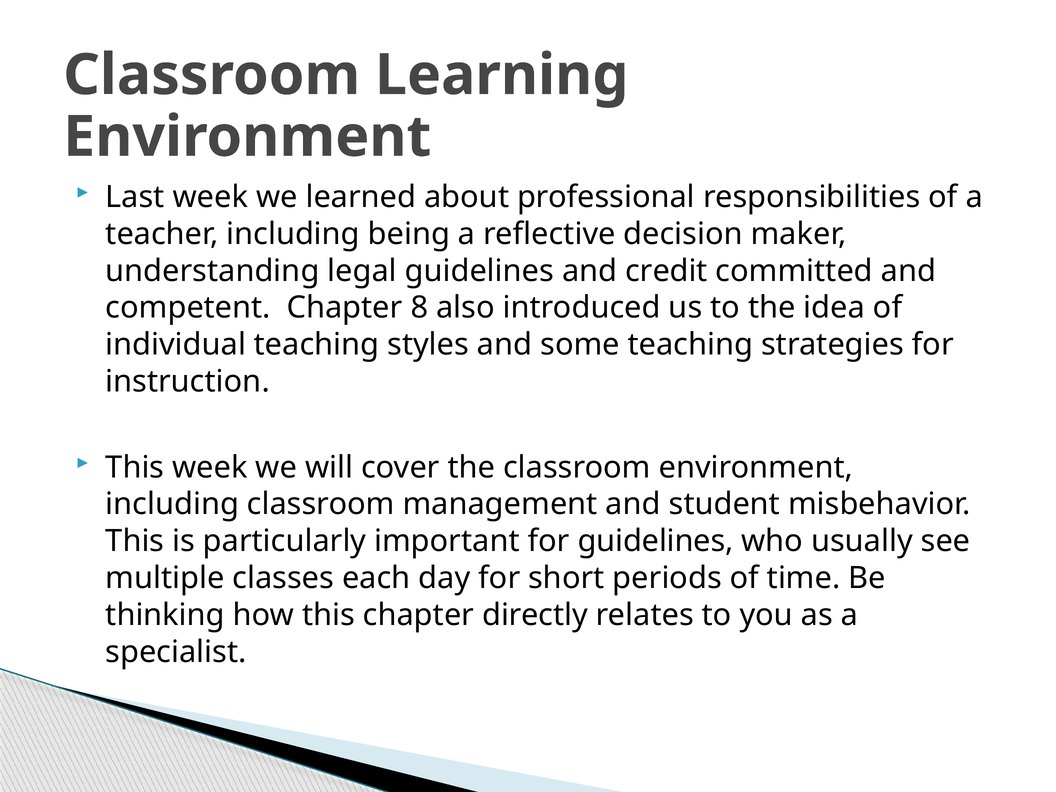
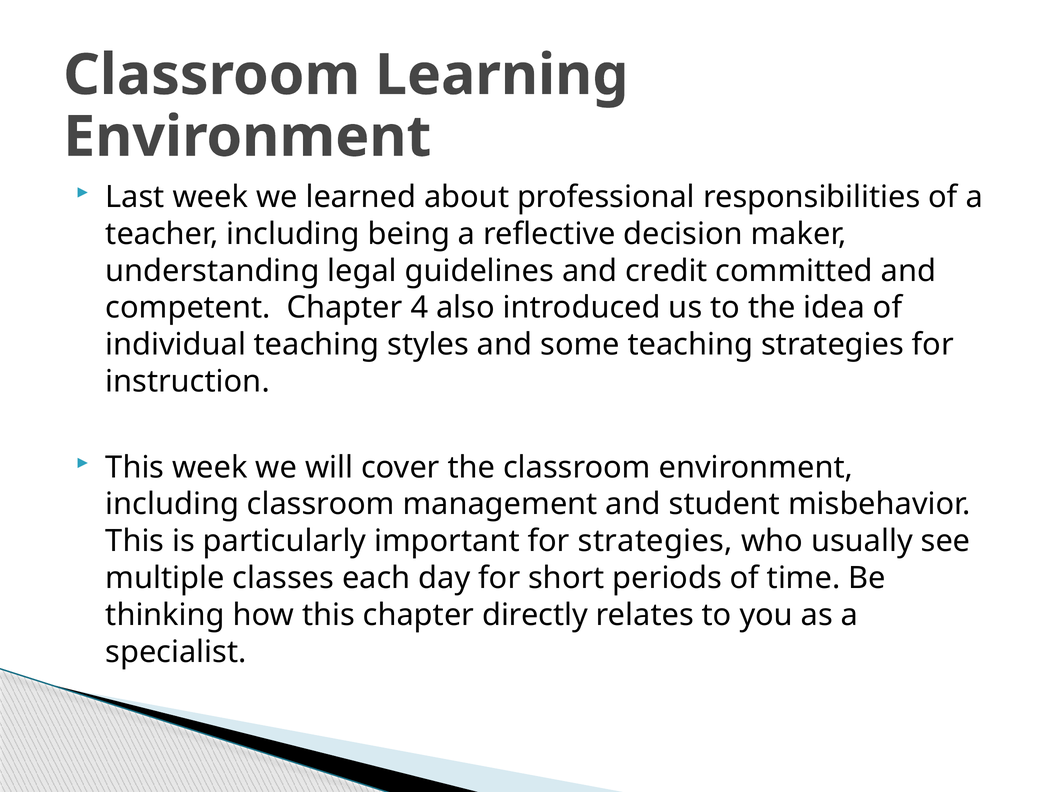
8: 8 -> 4
for guidelines: guidelines -> strategies
